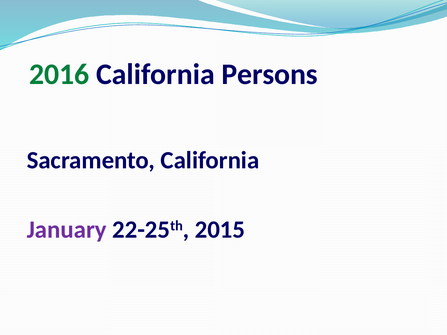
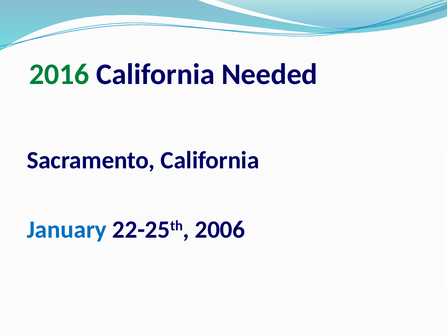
Persons: Persons -> Needed
January colour: purple -> blue
2015: 2015 -> 2006
